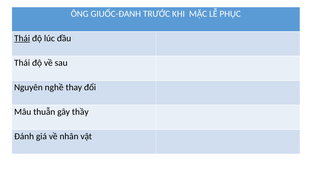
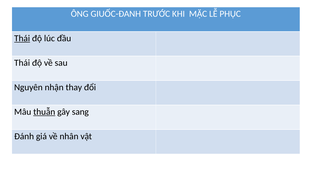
nghề: nghề -> nhận
thuẫn underline: none -> present
thầy: thầy -> sang
